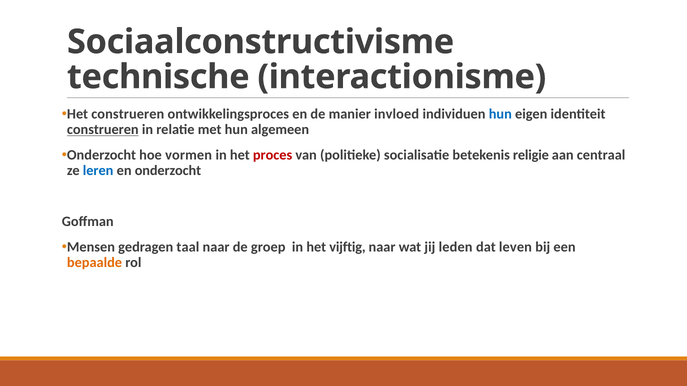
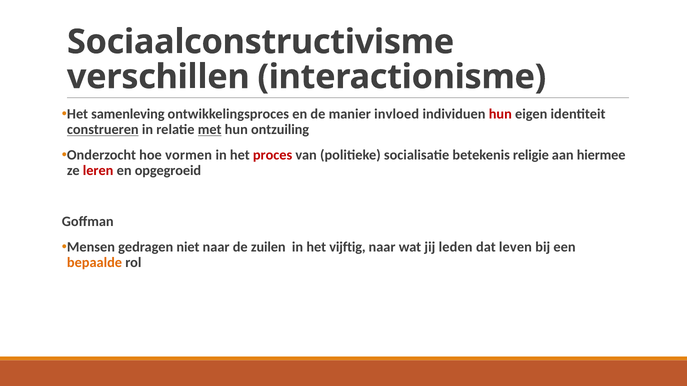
technische: technische -> verschillen
Het construeren: construeren -> samenleving
hun at (500, 114) colour: blue -> red
met underline: none -> present
algemeen: algemeen -> ontzuiling
centraal: centraal -> hiermee
leren colour: blue -> red
en onderzocht: onderzocht -> opgegroeid
taal: taal -> niet
groep: groep -> zuilen
